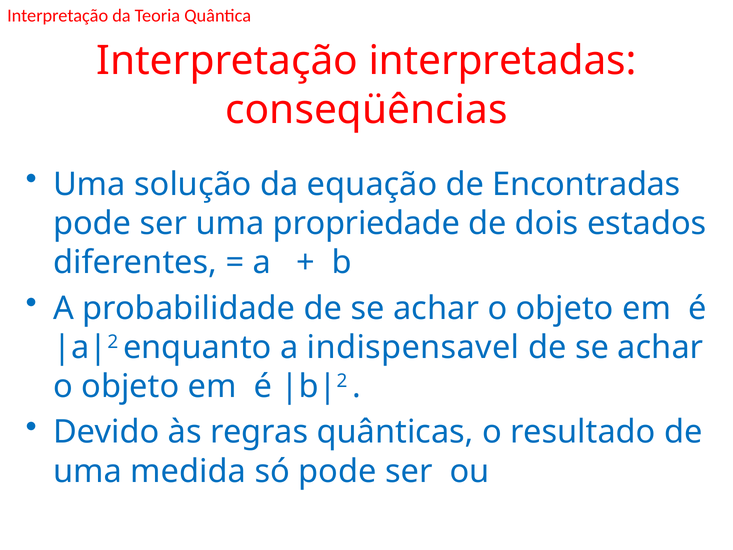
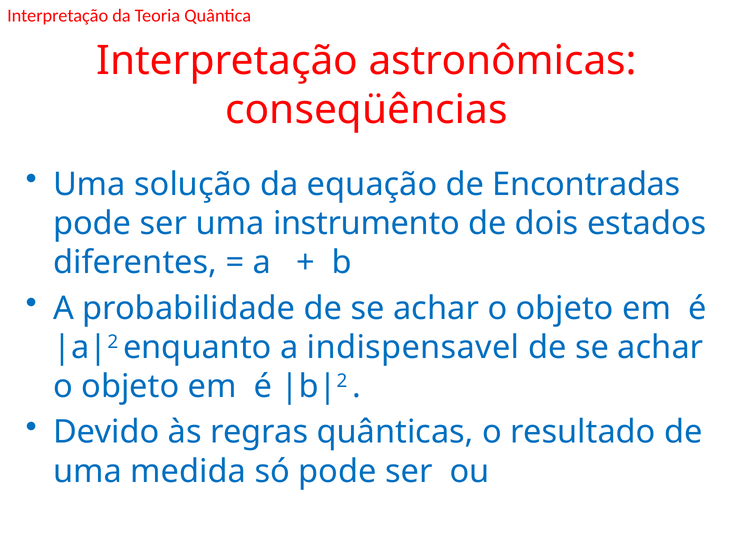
interpretadas: interpretadas -> astronômicas
propriedade: propriedade -> instrumento
